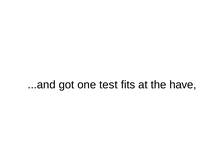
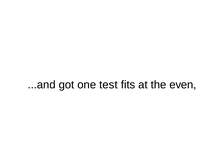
have: have -> even
